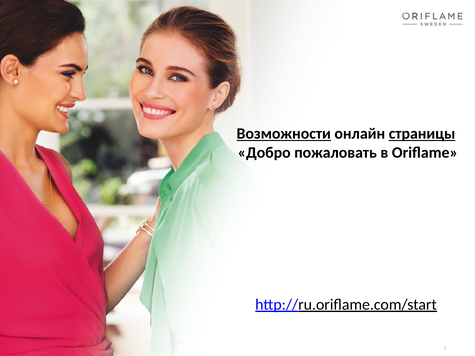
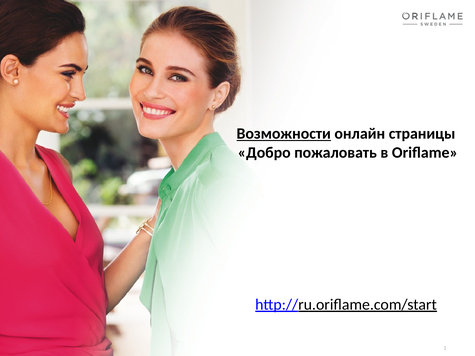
страницы underline: present -> none
